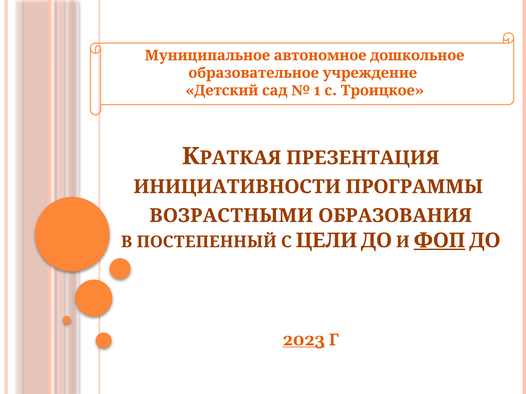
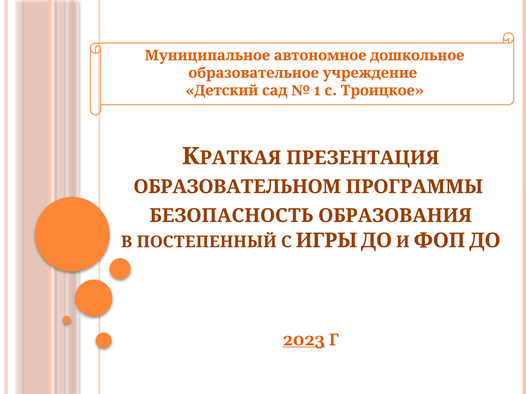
ИНИЦИАТИВНОСТИ: ИНИЦИАТИВНОСТИ -> ОБРАЗОВАТЕЛЬНОМ
ВОЗРАСТНЫМИ: ВОЗРАСТНЫМИ -> БЕЗОПАСНОСТЬ
ЦЕЛИ: ЦЕЛИ -> ИГРЫ
ФОП underline: present -> none
